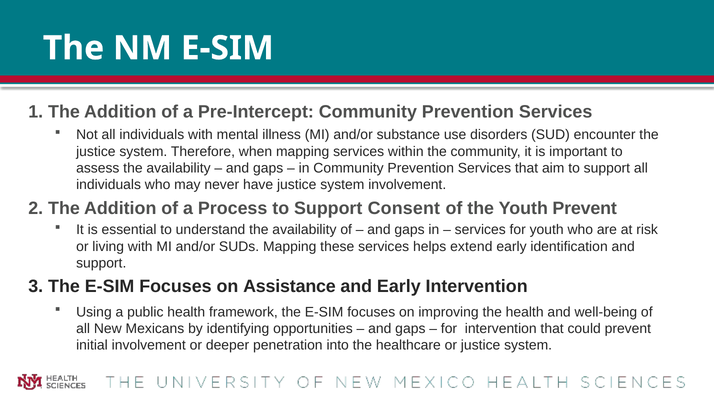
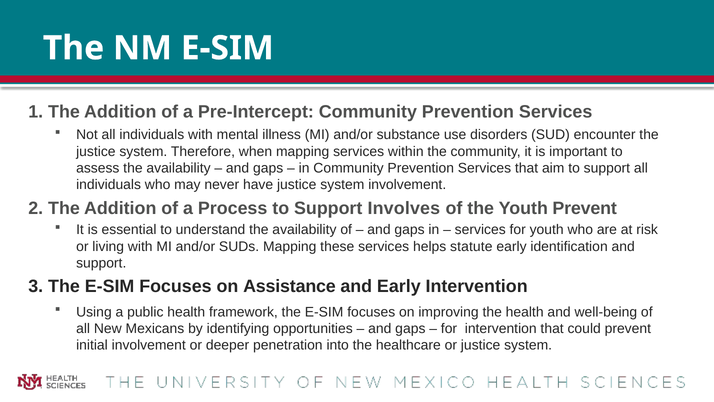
Consent: Consent -> Involves
extend: extend -> statute
